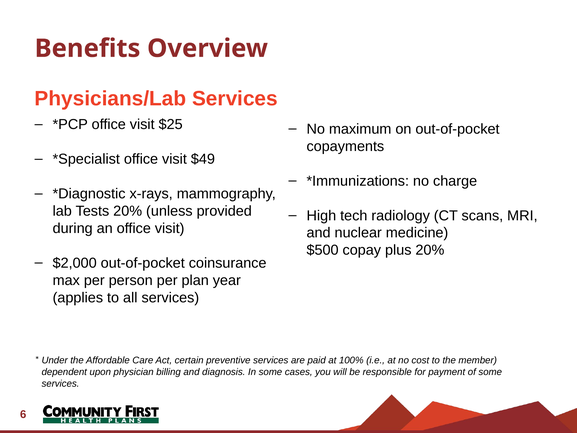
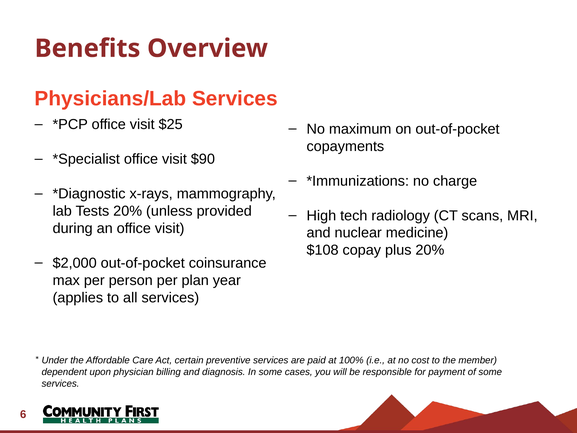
$49: $49 -> $90
$500: $500 -> $108
